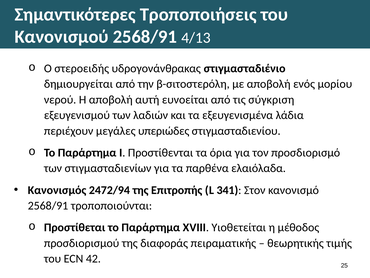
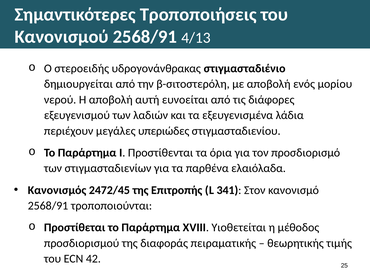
σύγκριση: σύγκριση -> διάφορες
2472/94: 2472/94 -> 2472/45
